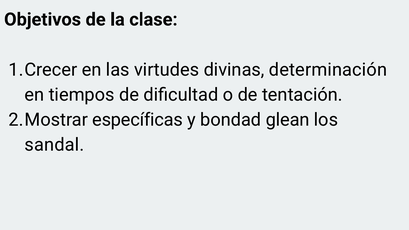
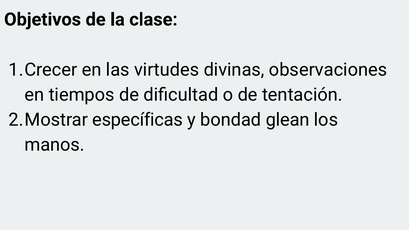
determinación: determinación -> observaciones
sandal: sandal -> manos
